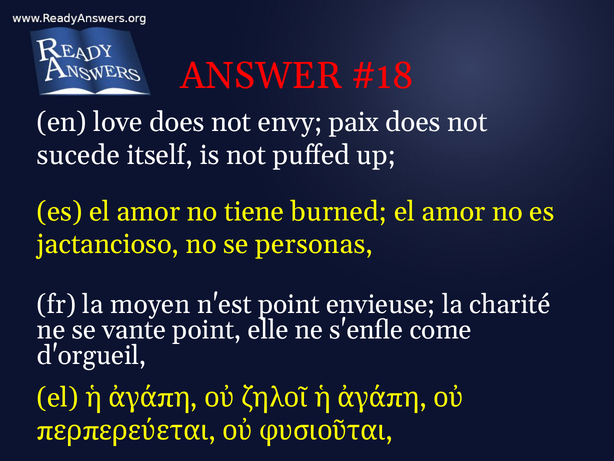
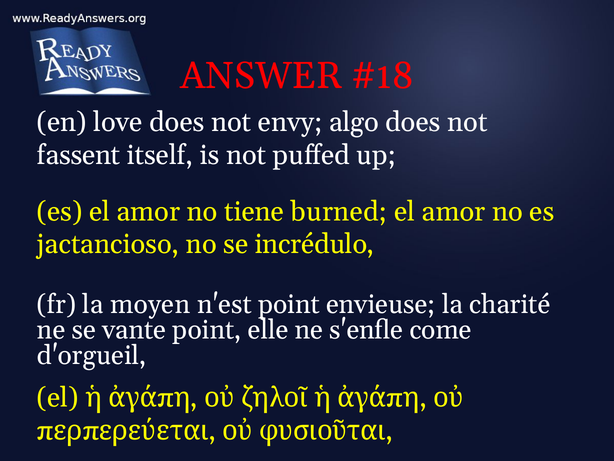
paix: paix -> algo
sucede: sucede -> fassent
personas: personas -> incrédulo
